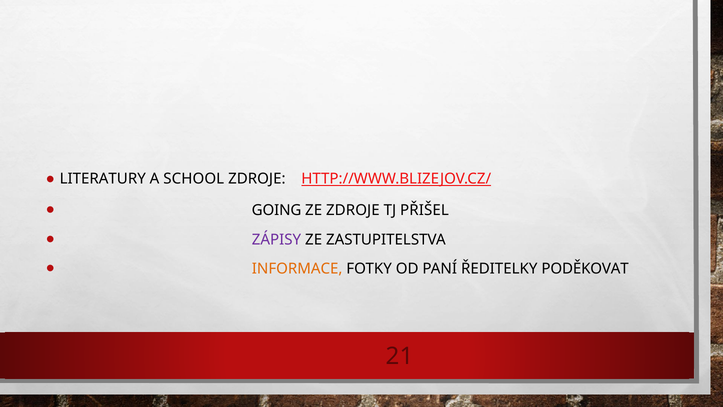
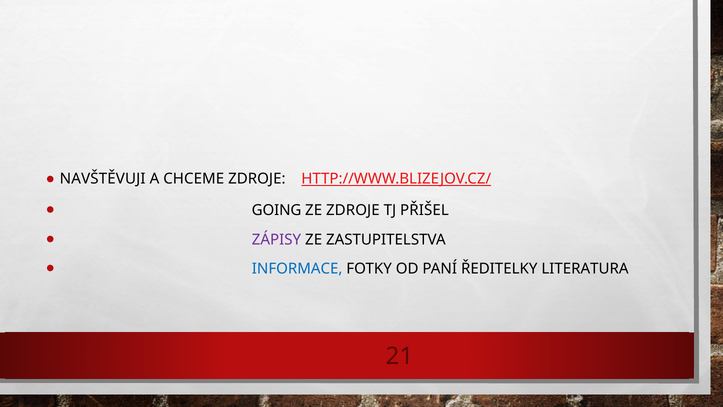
LITERATURY: LITERATURY -> NAVŠTĚVUJI
SCHOOL: SCHOOL -> CHCEME
INFORMACE colour: orange -> blue
PODĚKOVAT: PODĚKOVAT -> LITERATURA
